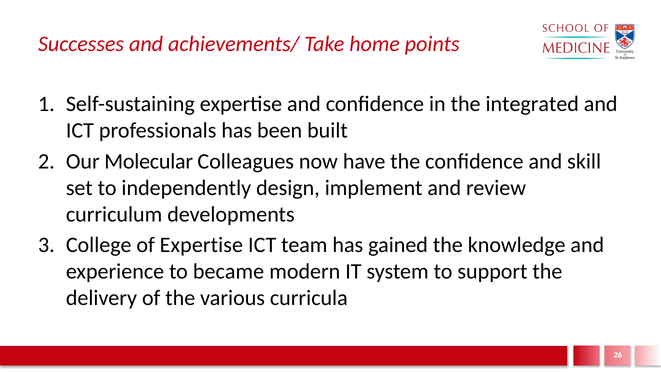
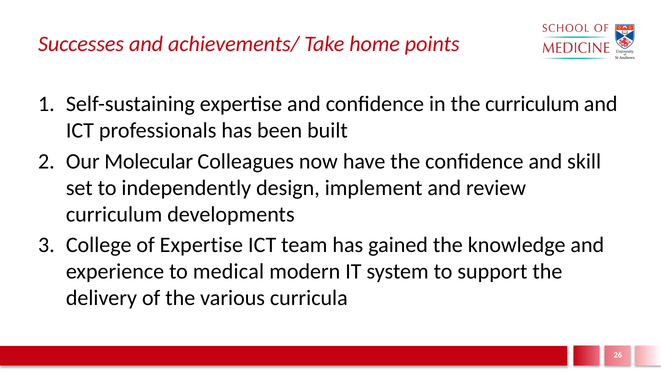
the integrated: integrated -> curriculum
became: became -> medical
